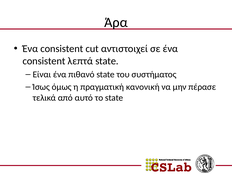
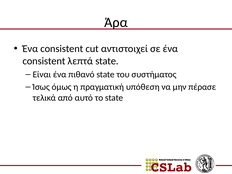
κανονική: κανονική -> υπόθεση
